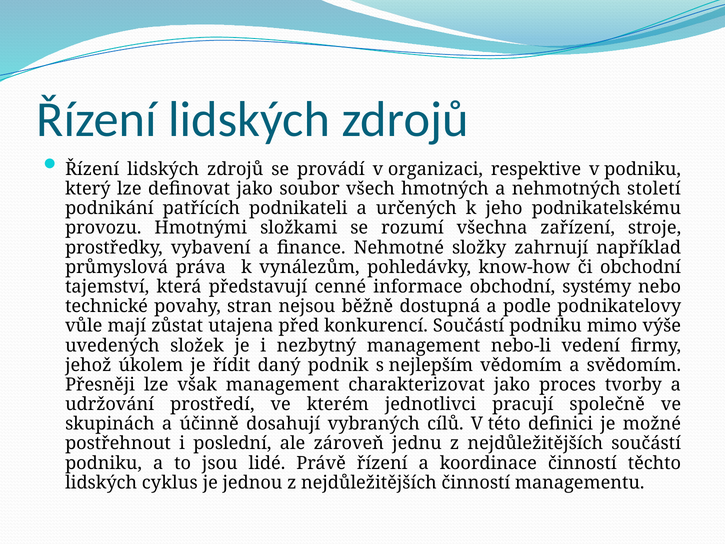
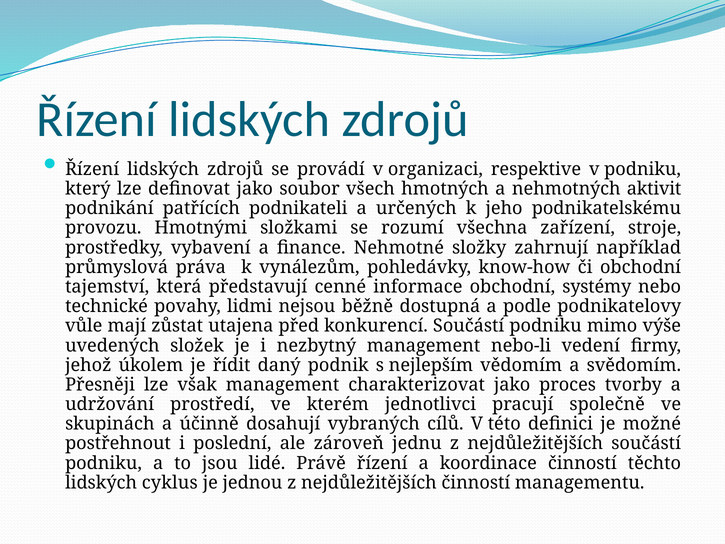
století: století -> aktivit
stran: stran -> lidmi
